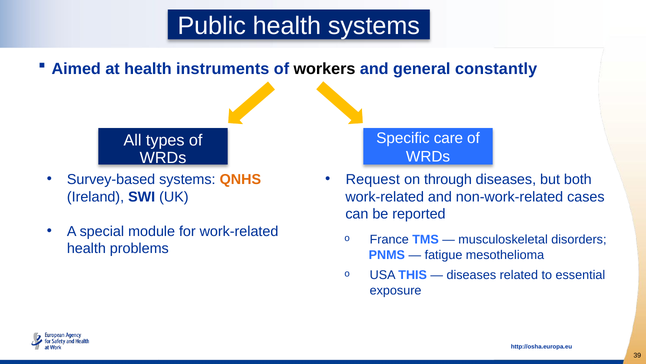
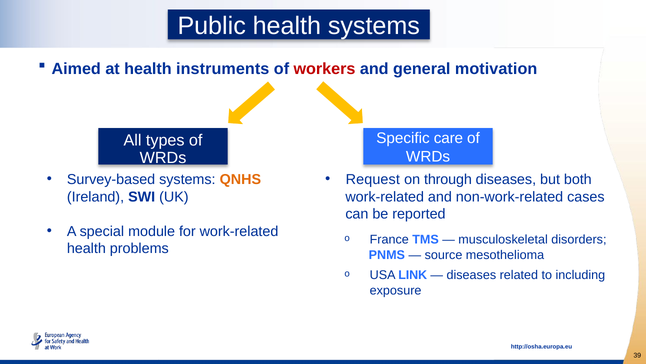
workers colour: black -> red
constantly: constantly -> motivation
fatigue: fatigue -> source
THIS: THIS -> LINK
essential: essential -> including
